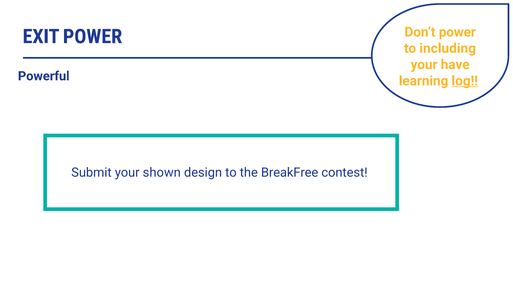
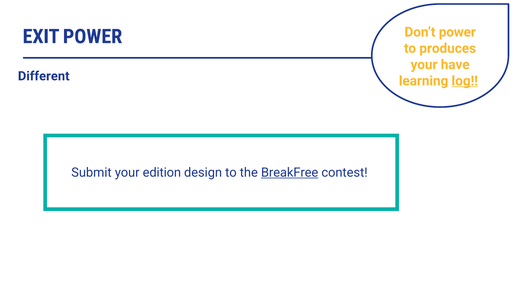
including: including -> produces
Powerful: Powerful -> Different
shown: shown -> edition
BreakFree underline: none -> present
